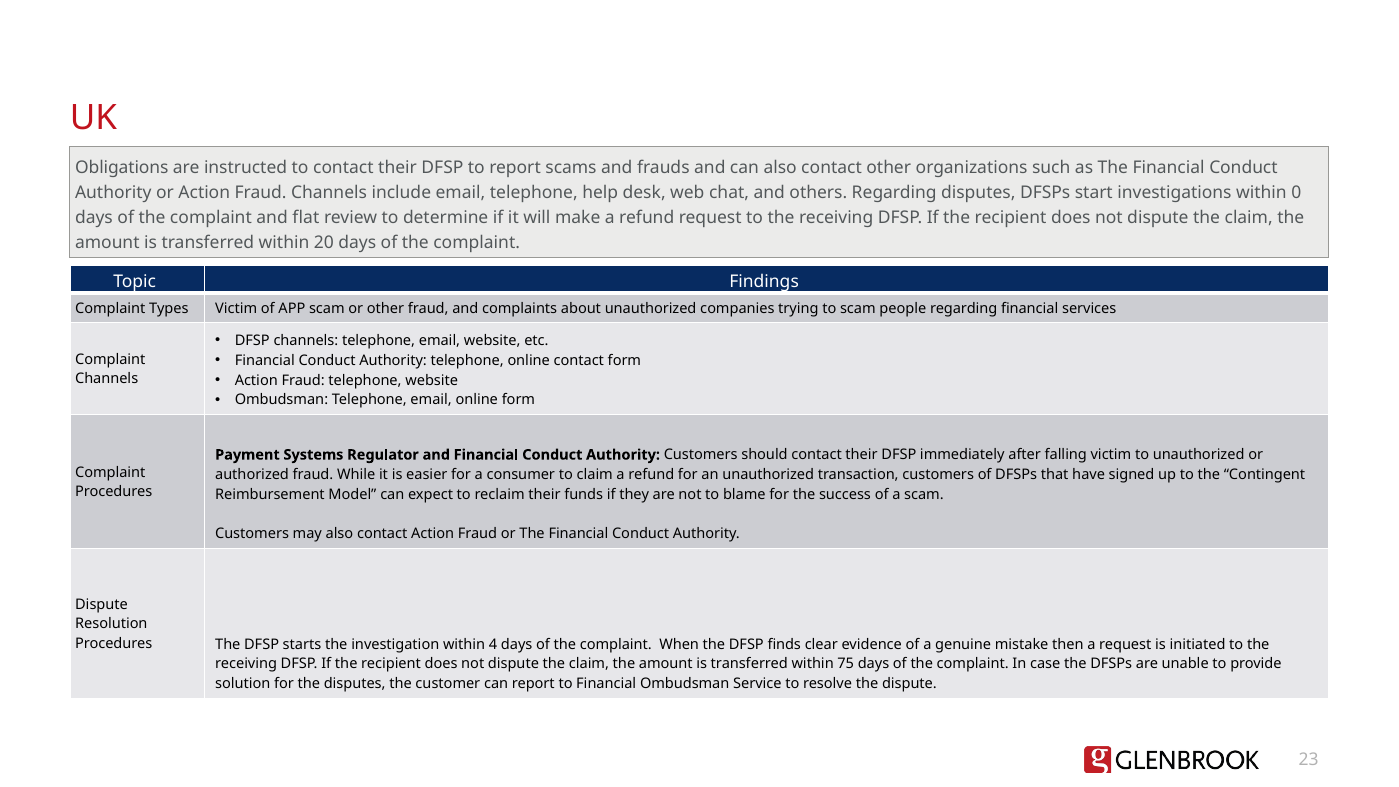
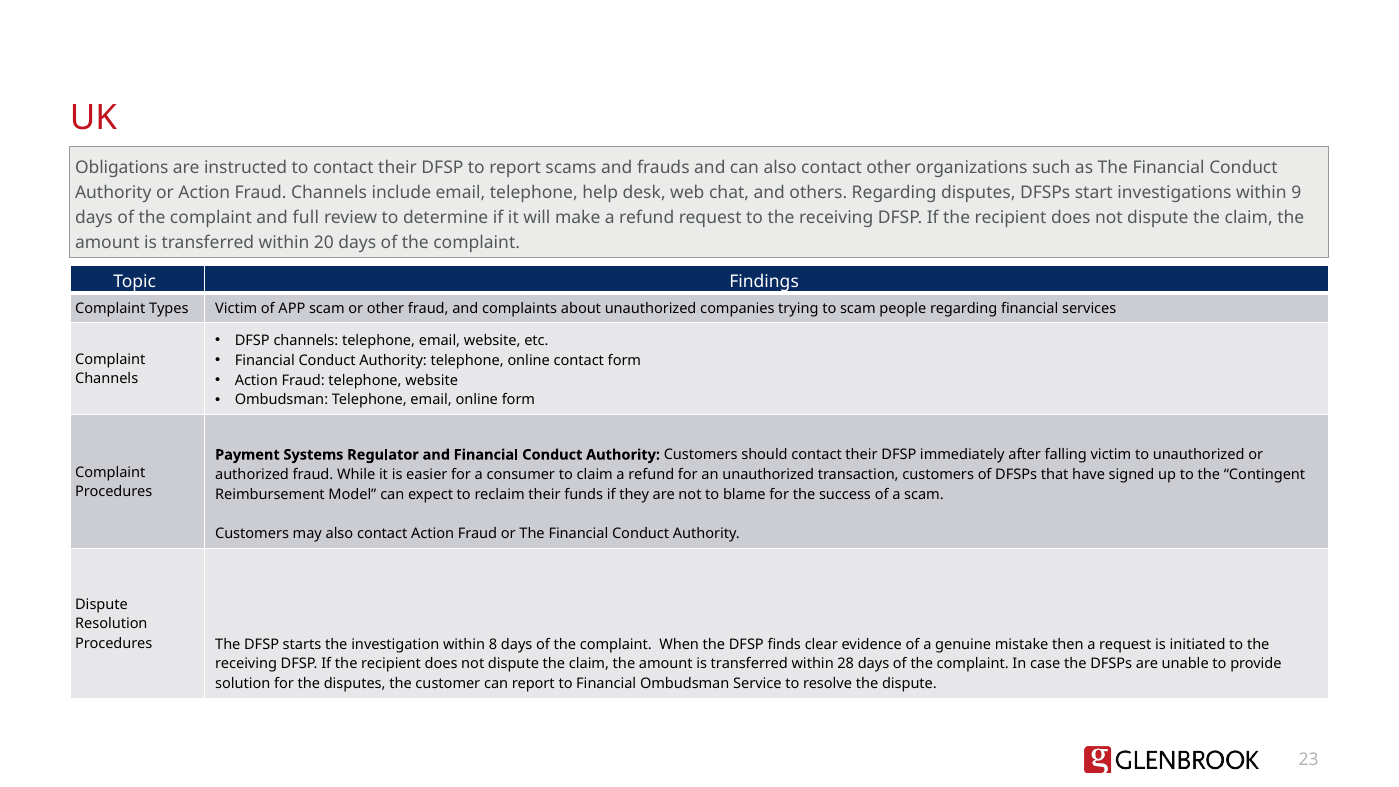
0: 0 -> 9
flat: flat -> full
4: 4 -> 8
75: 75 -> 28
